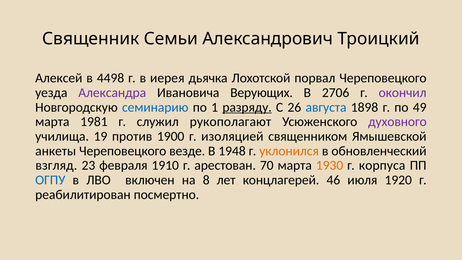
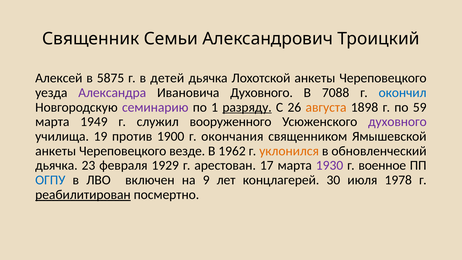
4498: 4498 -> 5875
иерея: иерея -> детей
Лохотской порвал: порвал -> анкеты
Ивановича Верующих: Верующих -> Духовного
2706: 2706 -> 7088
окончил colour: purple -> blue
семинарию colour: blue -> purple
августа colour: blue -> orange
49: 49 -> 59
1981: 1981 -> 1949
рукополагают: рукополагают -> вооруженного
изоляцией: изоляцией -> окончания
1948: 1948 -> 1962
взгляд at (56, 165): взгляд -> дьячка
1910: 1910 -> 1929
70: 70 -> 17
1930 colour: orange -> purple
корпуса: корпуса -> военное
8: 8 -> 9
46: 46 -> 30
1920: 1920 -> 1978
реабилитирован underline: none -> present
